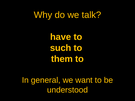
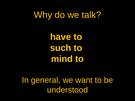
them: them -> mind
